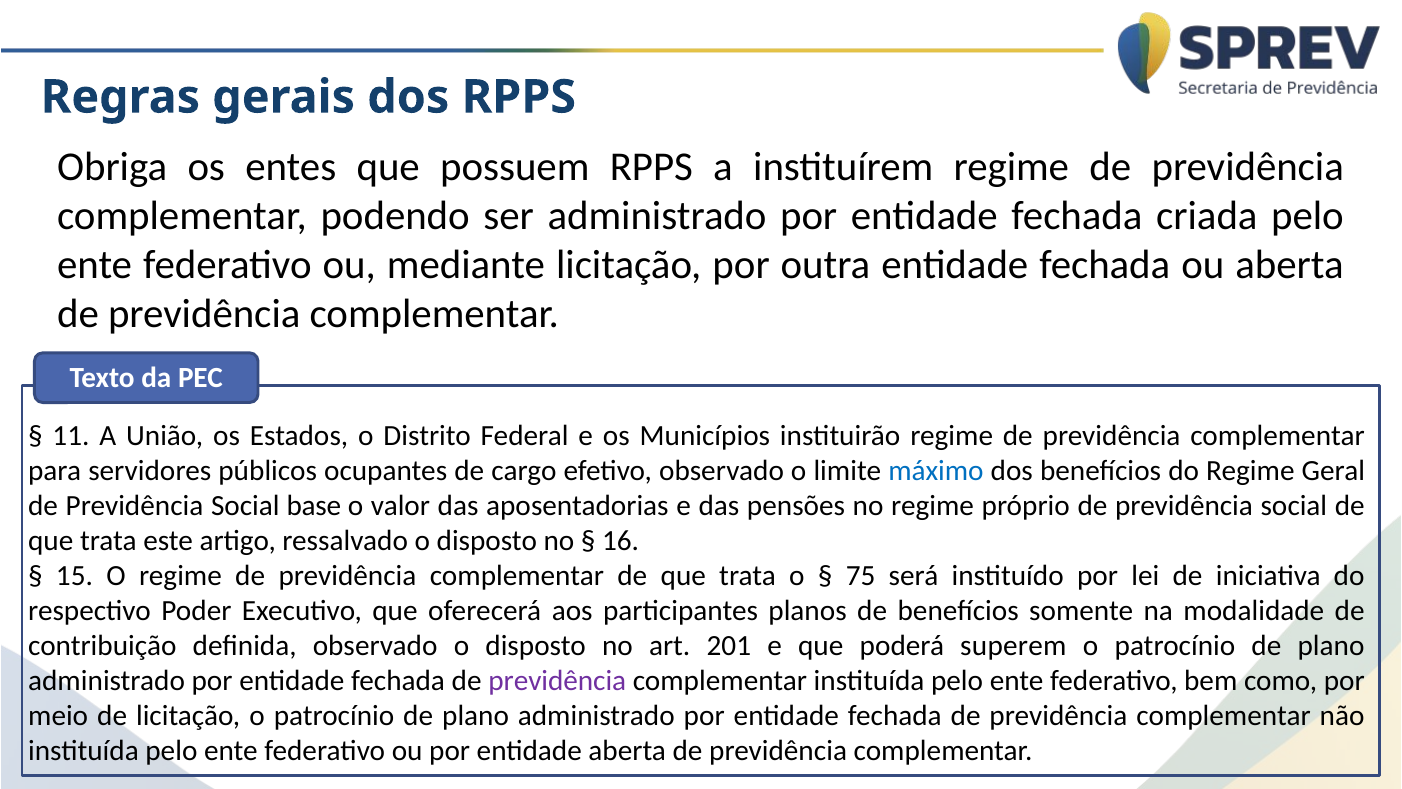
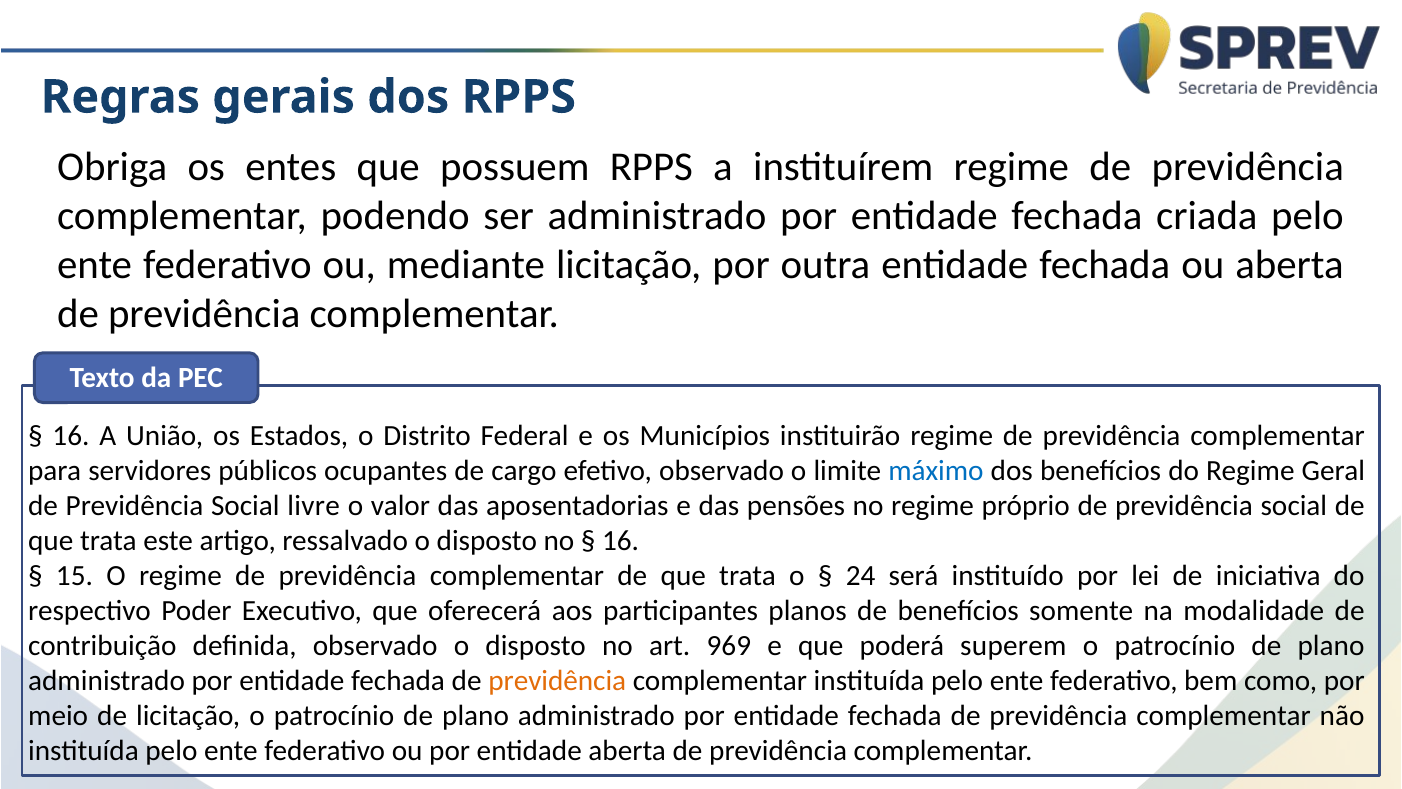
11 at (71, 435): 11 -> 16
base: base -> livre
75: 75 -> 24
201: 201 -> 969
previdência at (557, 681) colour: purple -> orange
